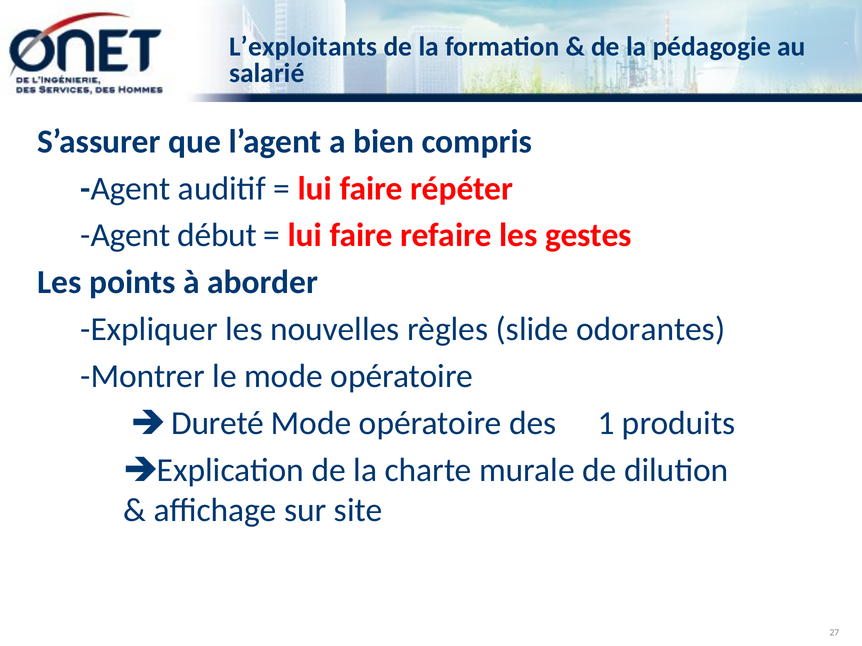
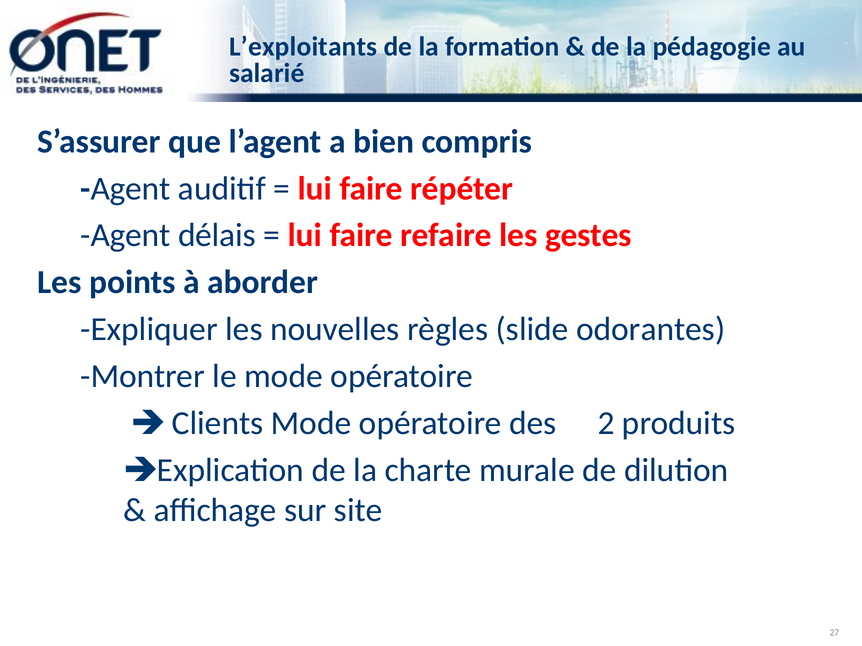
début: début -> délais
Dureté: Dureté -> Clients
1: 1 -> 2
